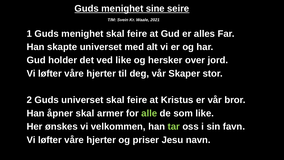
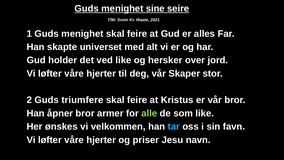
Guds universet: universet -> triumfere
åpner skal: skal -> bror
tar colour: light green -> light blue
